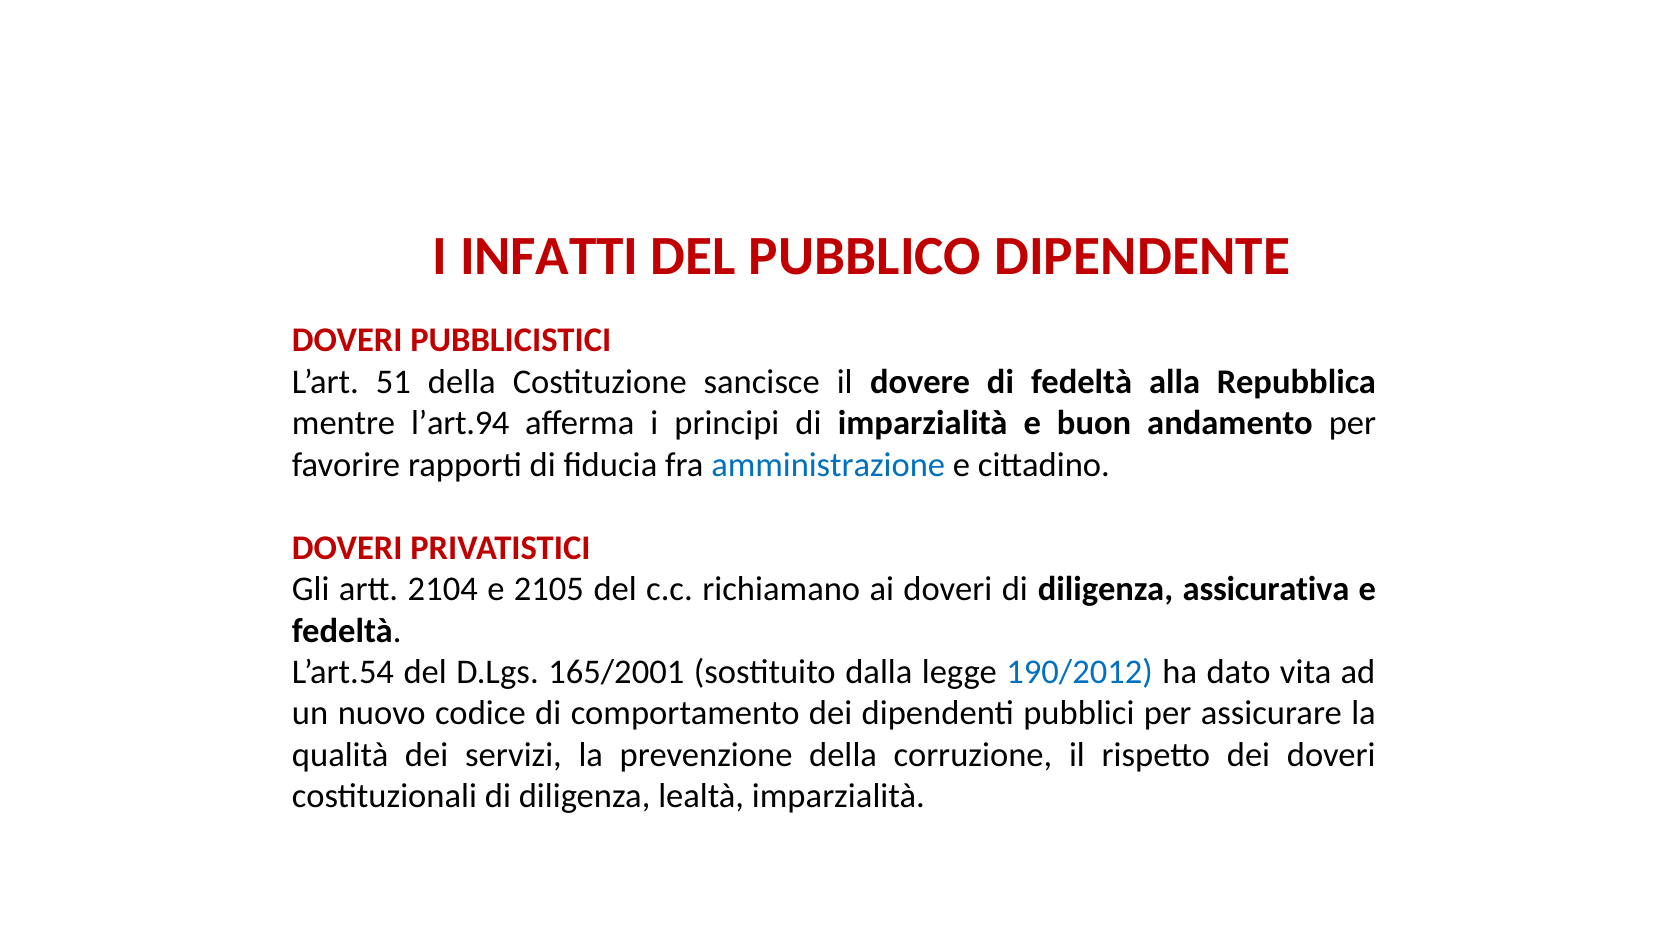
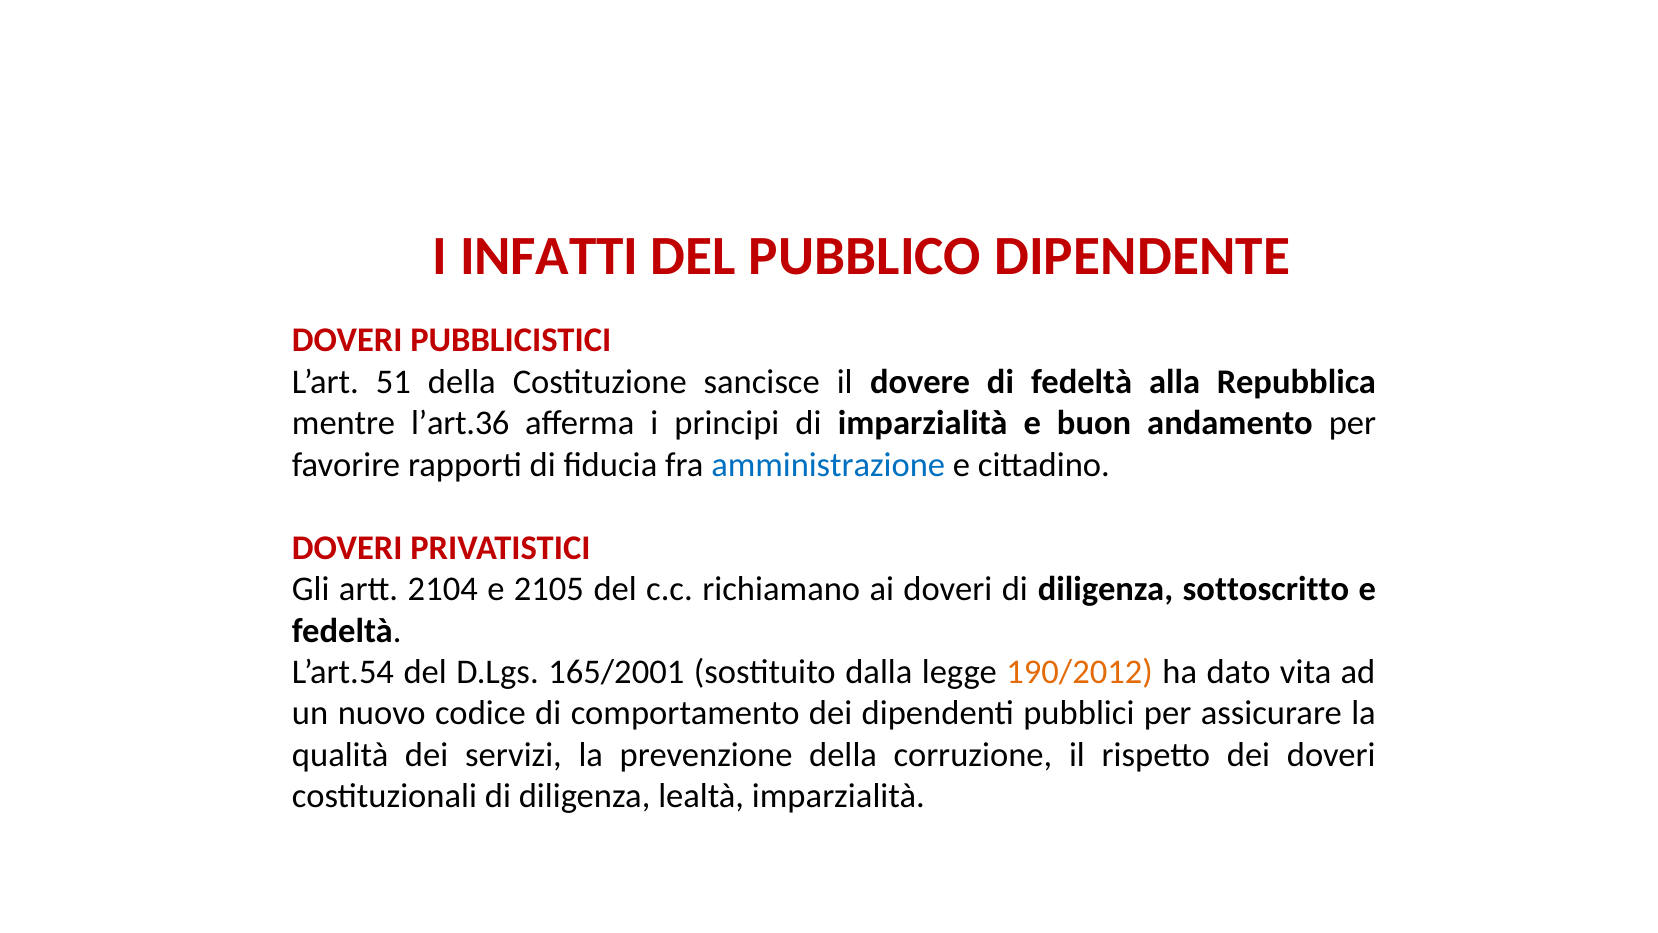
l’art.94: l’art.94 -> l’art.36
assicurativa: assicurativa -> sottoscritto
190/2012 colour: blue -> orange
